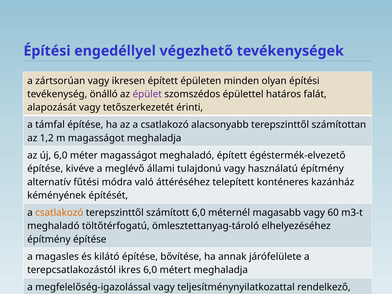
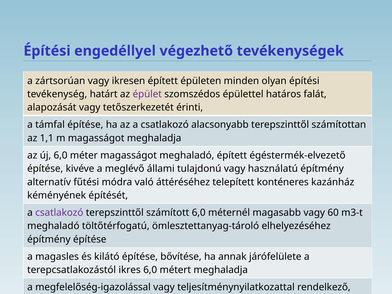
önálló: önálló -> határt
1,2: 1,2 -> 1,1
csatlakozó at (59, 213) colour: orange -> purple
